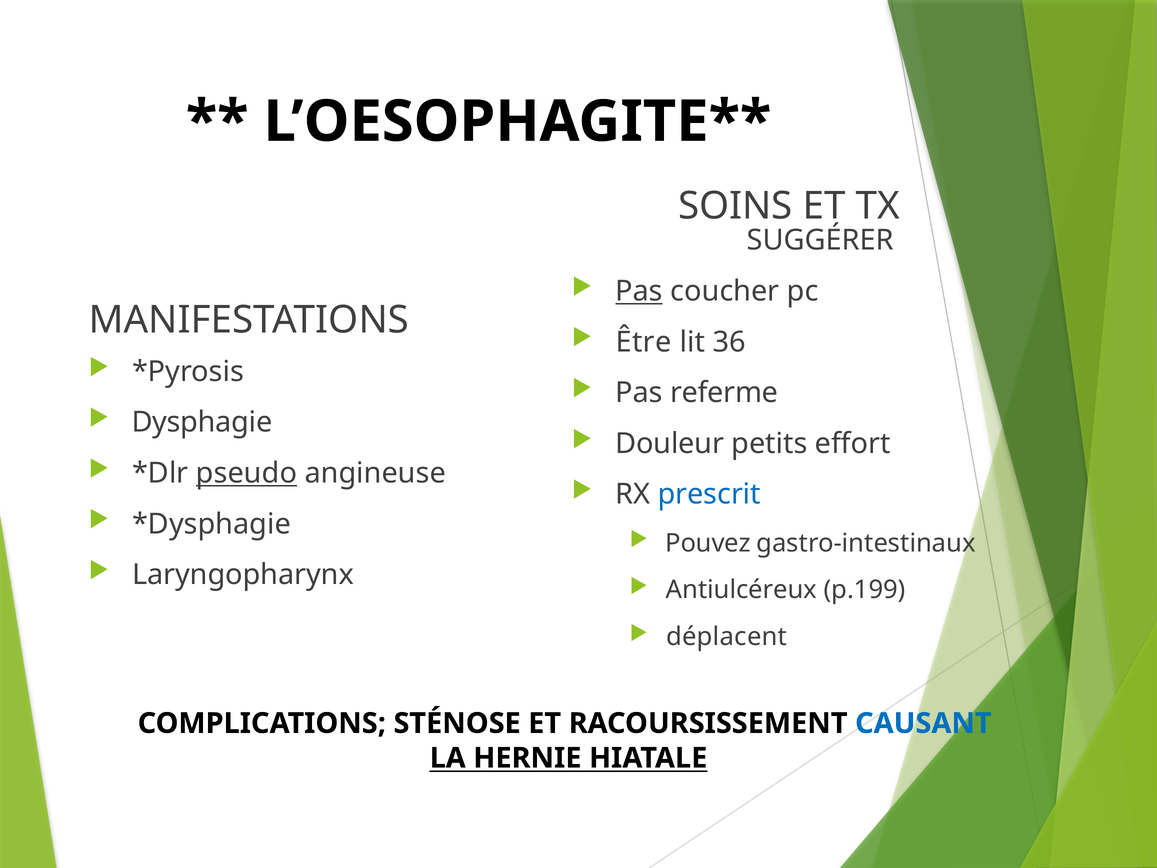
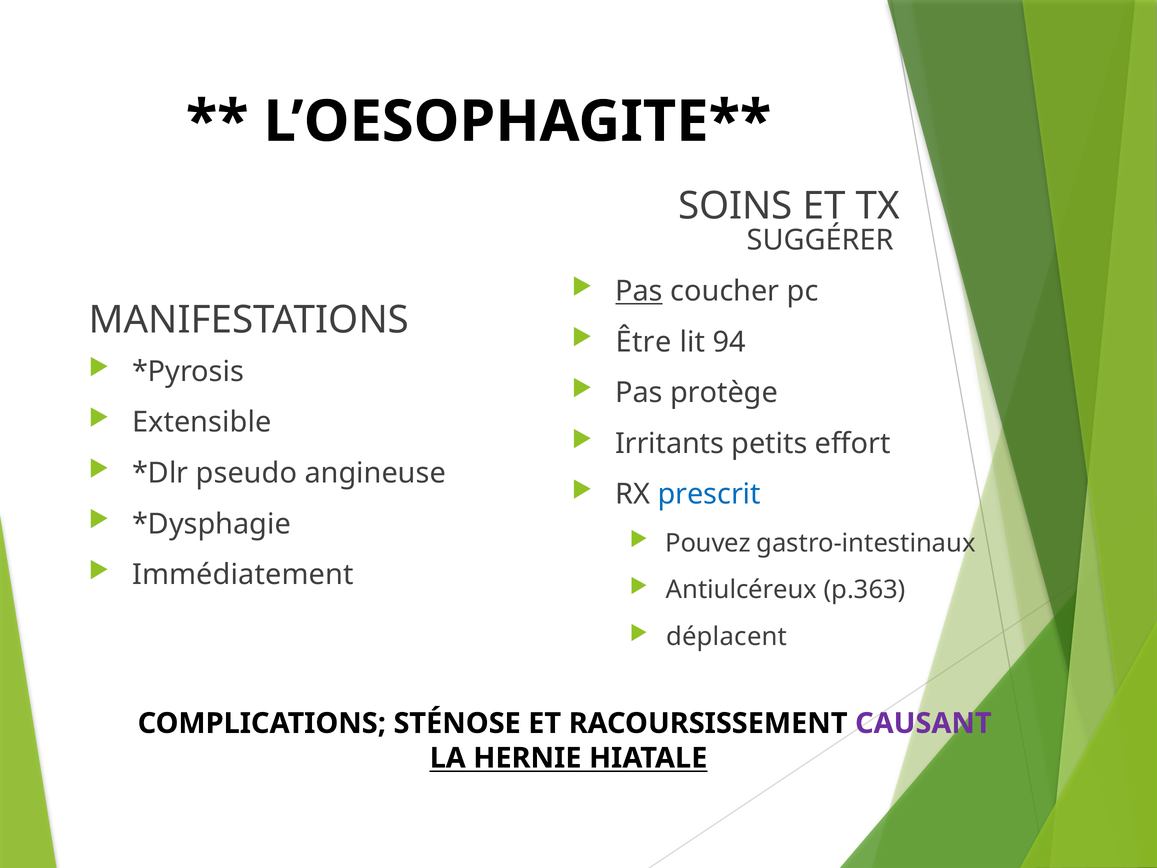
36: 36 -> 94
referme: referme -> protège
Dysphagie: Dysphagie -> Extensible
Douleur: Douleur -> Irritants
pseudo underline: present -> none
Laryngopharynx: Laryngopharynx -> Immédiatement
p.199: p.199 -> p.363
CAUSANT colour: blue -> purple
